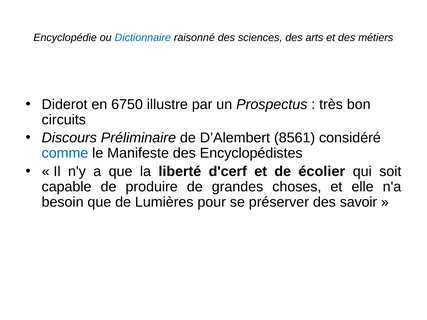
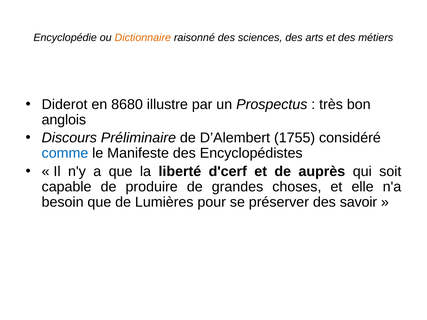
Dictionnaire colour: blue -> orange
6750: 6750 -> 8680
circuits: circuits -> anglois
8561: 8561 -> 1755
écolier: écolier -> auprès
